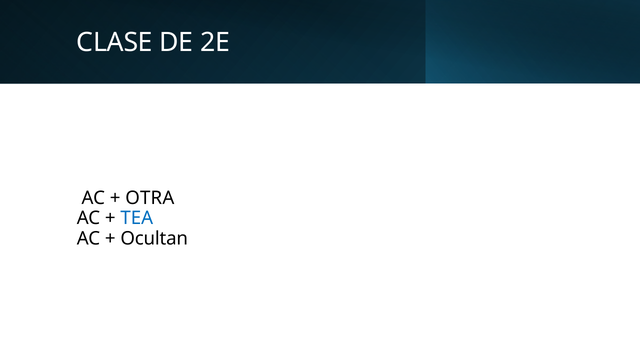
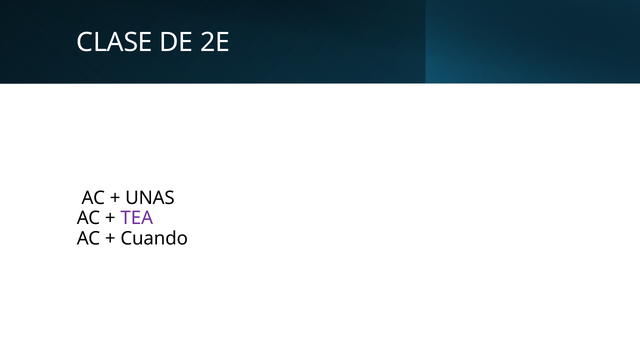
OTRA: OTRA -> UNAS
TEA colour: blue -> purple
Ocultan: Ocultan -> Cuando
